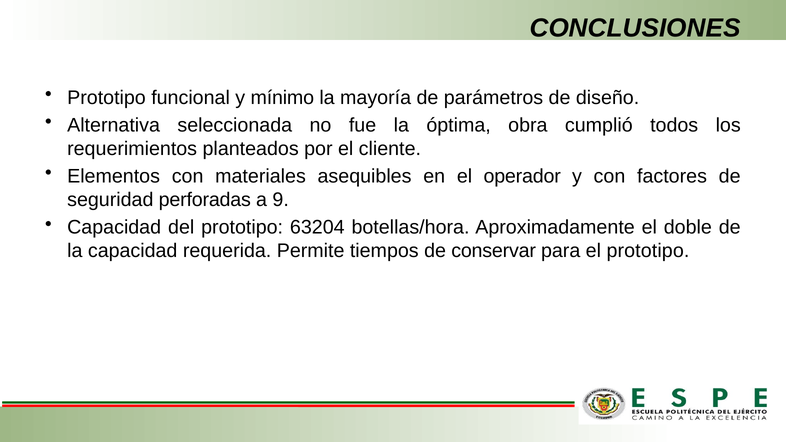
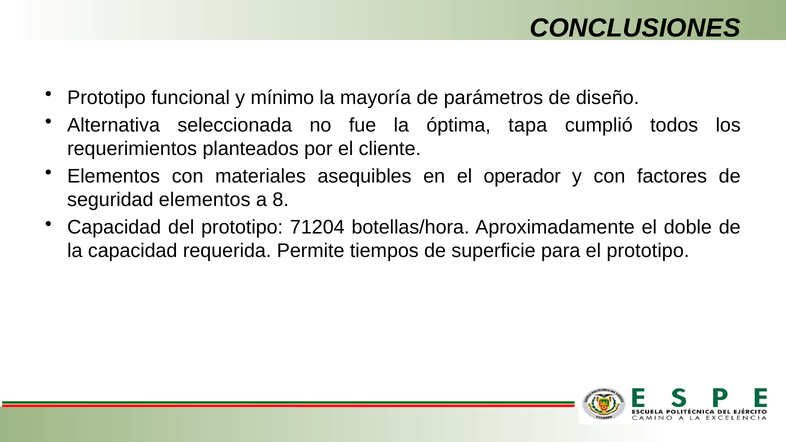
obra: obra -> tapa
seguridad perforadas: perforadas -> elementos
9: 9 -> 8
63204: 63204 -> 71204
conservar: conservar -> superficie
